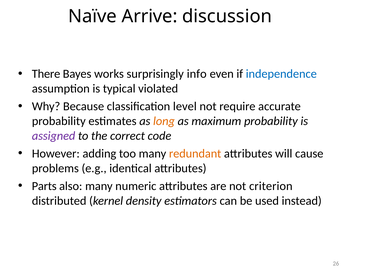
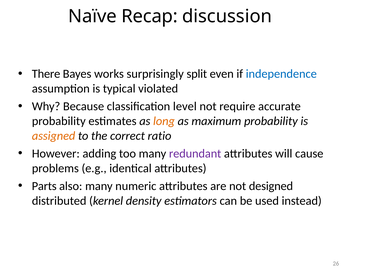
Arrive: Arrive -> Recap
info: info -> split
assigned colour: purple -> orange
code: code -> ratio
redundant colour: orange -> purple
criterion: criterion -> designed
